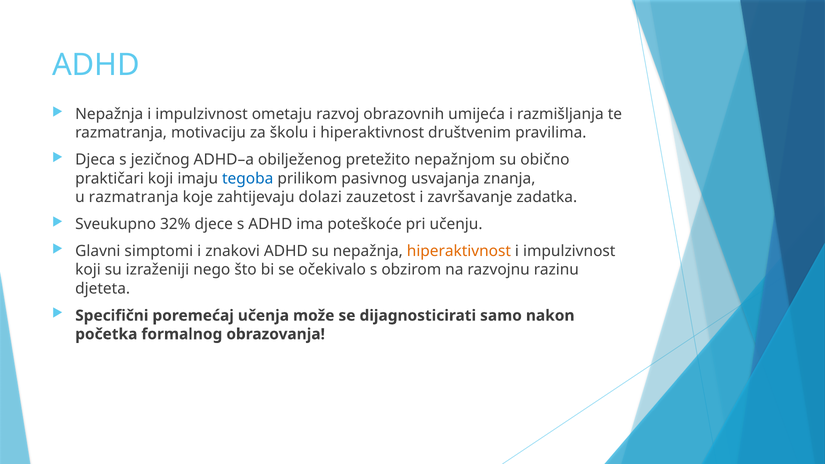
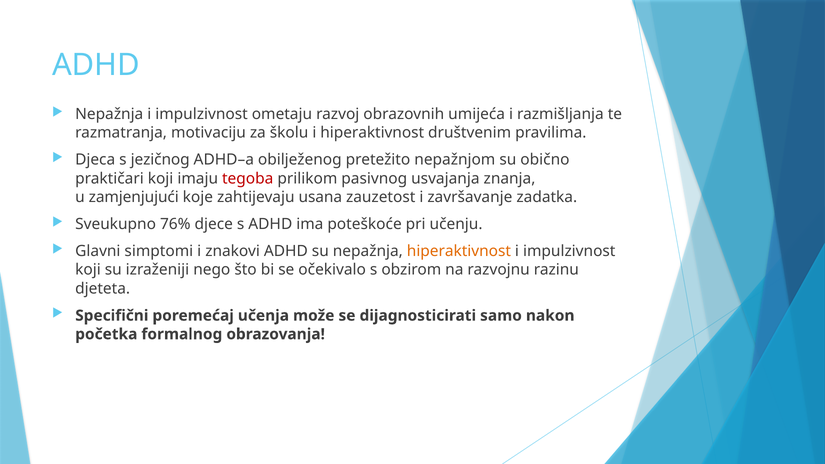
tegoba colour: blue -> red
u razmatranja: razmatranja -> zamjenjujući
dolazi: dolazi -> usana
32%: 32% -> 76%
